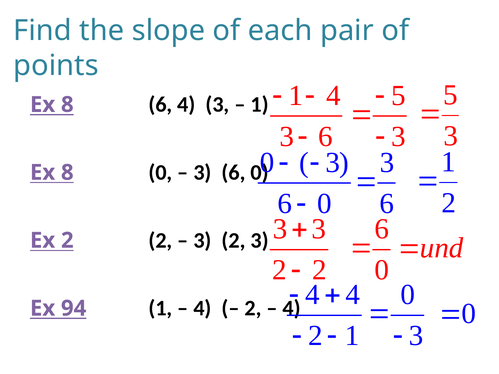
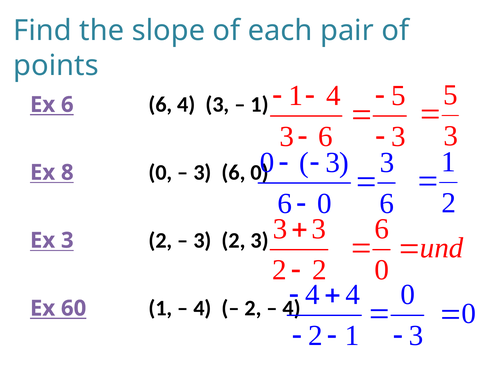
8 at (67, 105): 8 -> 6
Ex 2: 2 -> 3
94: 94 -> 60
